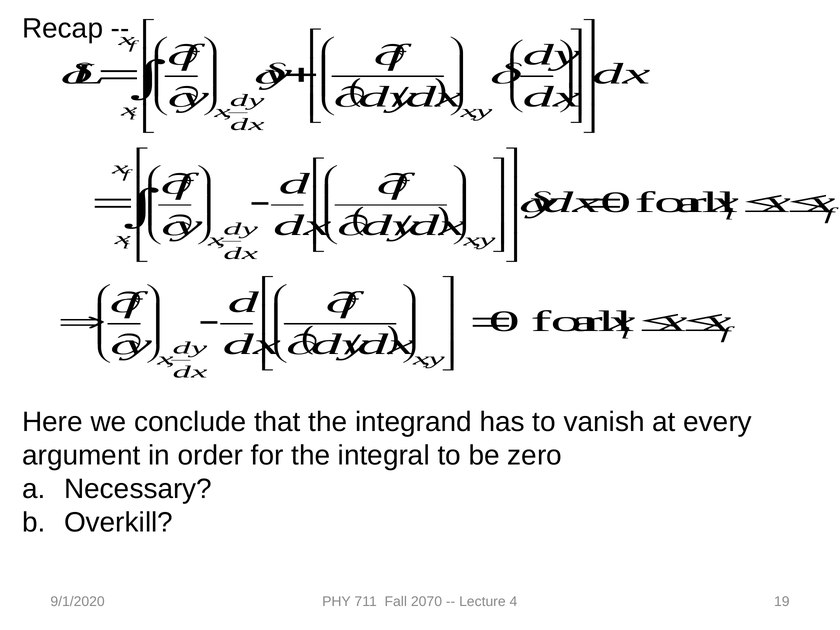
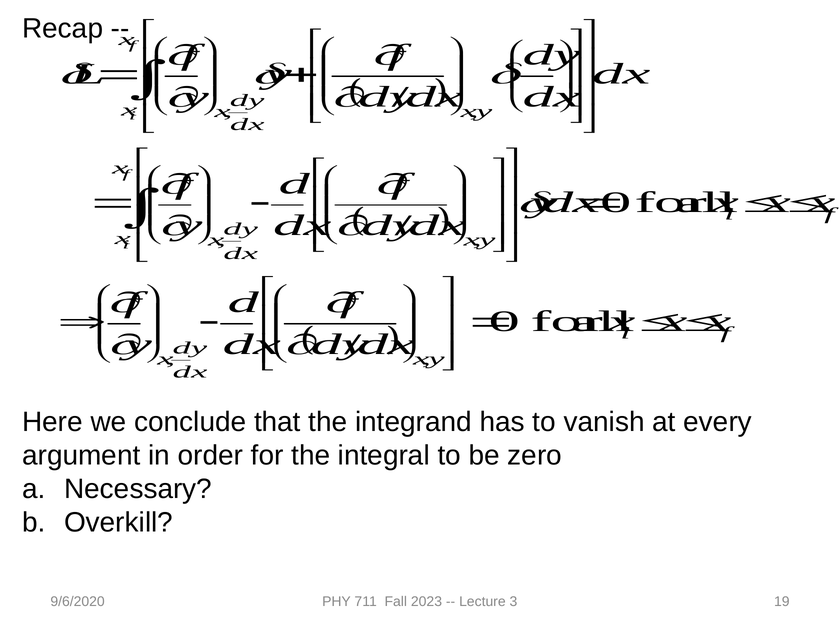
9/1/2020: 9/1/2020 -> 9/6/2020
2070: 2070 -> 2023
4: 4 -> 3
